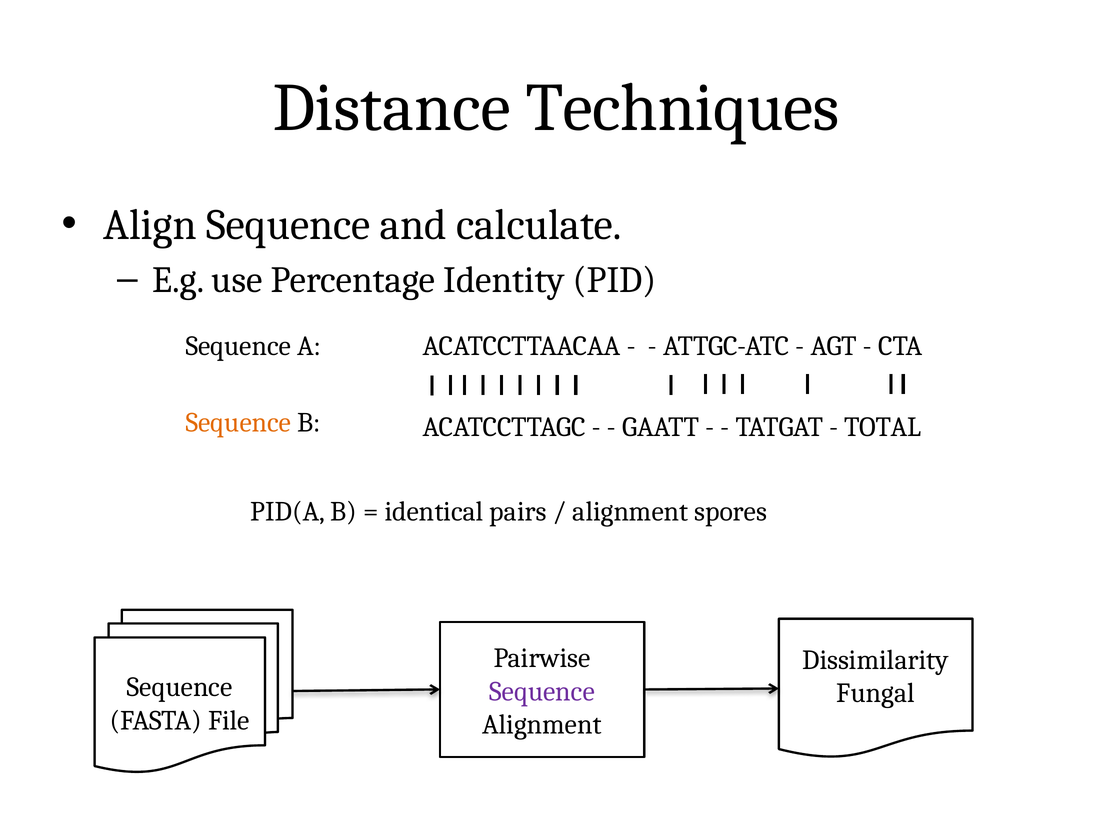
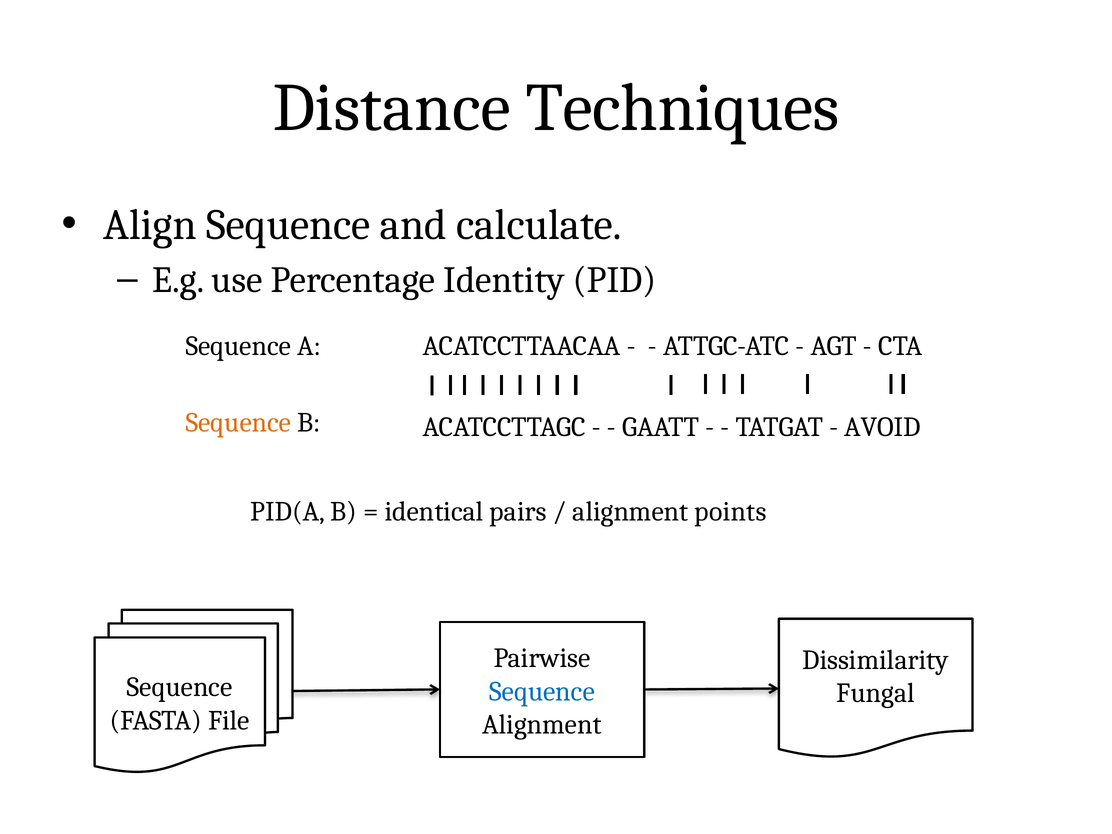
TOTAL: TOTAL -> AVOID
spores: spores -> points
Sequence at (542, 691) colour: purple -> blue
